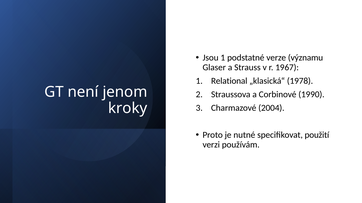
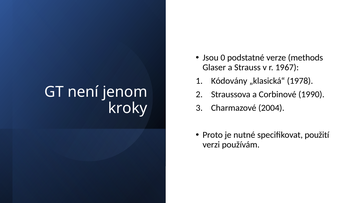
Jsou 1: 1 -> 0
významu: významu -> methods
Relational: Relational -> Kódovány
